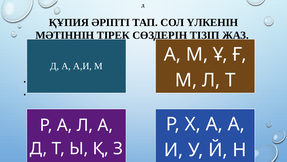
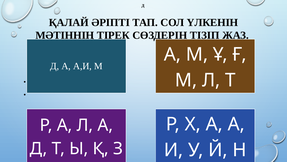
ҚҰПИЯ: ҚҰПИЯ -> ҚАЛАЙ
